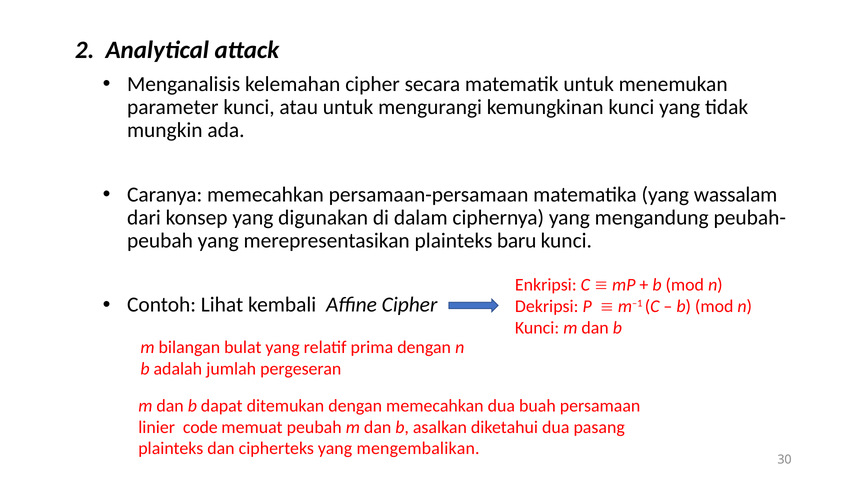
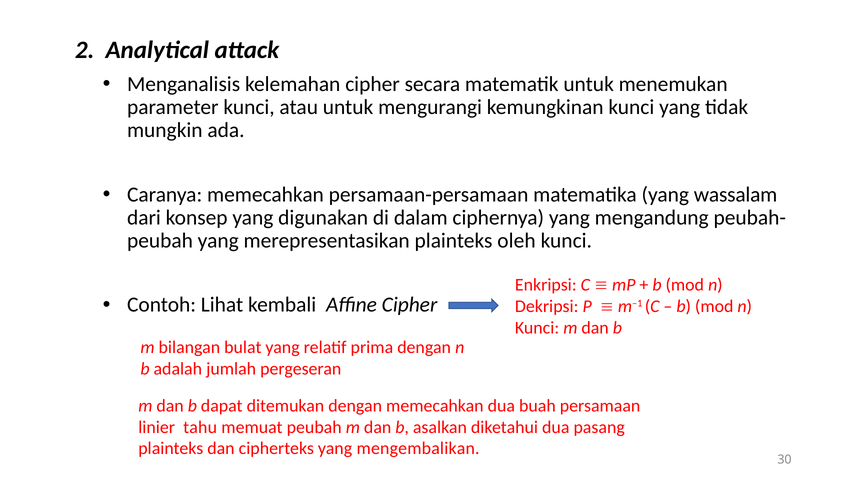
baru: baru -> oleh
code: code -> tahu
